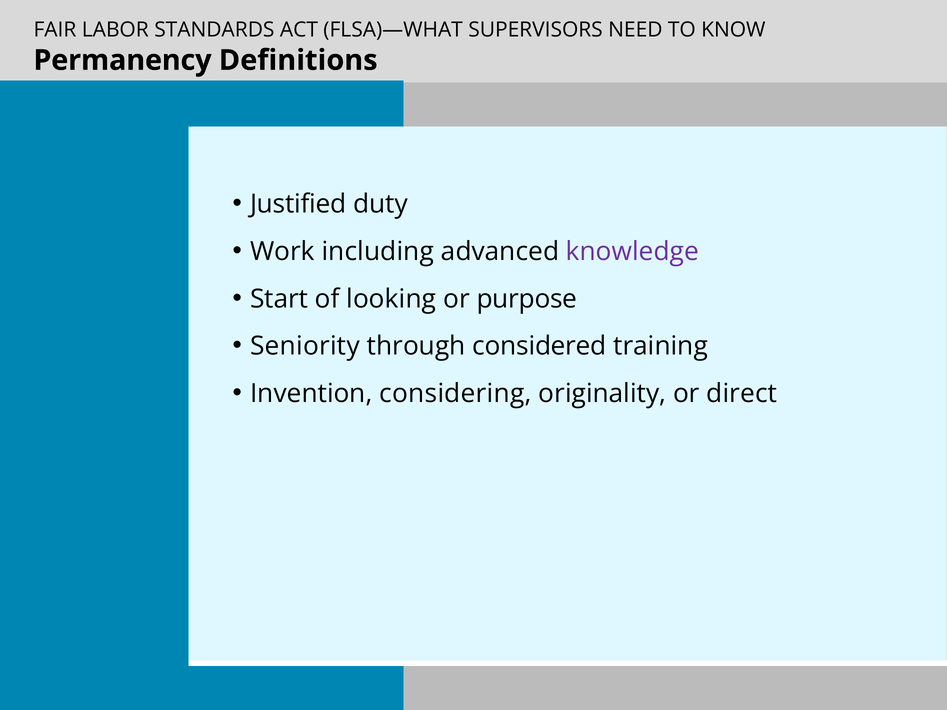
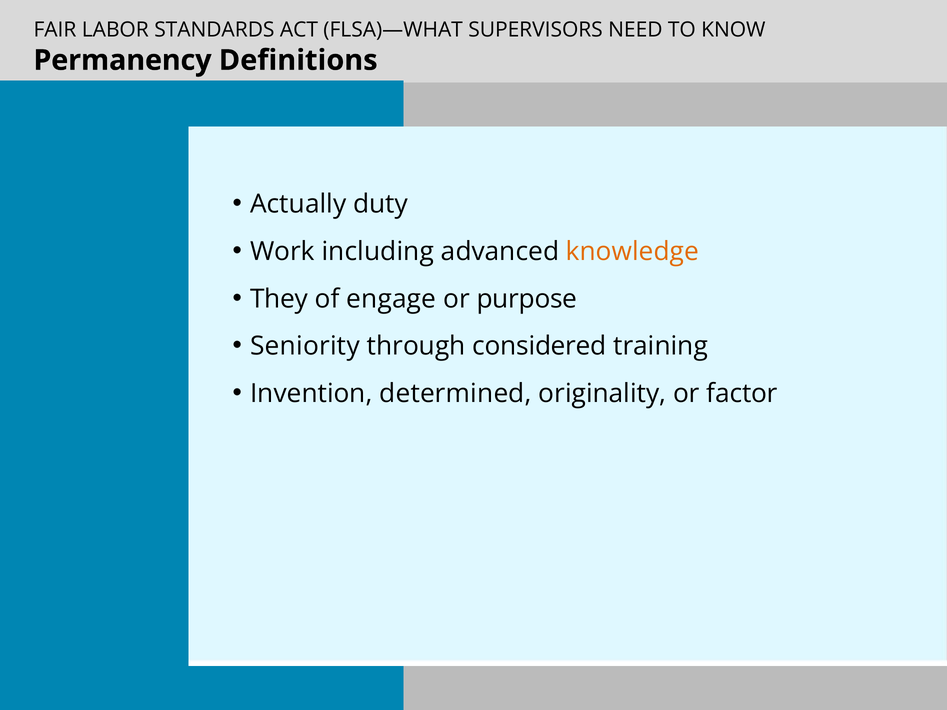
Justified: Justified -> Actually
knowledge colour: purple -> orange
Start: Start -> They
looking: looking -> engage
considering: considering -> determined
direct: direct -> factor
